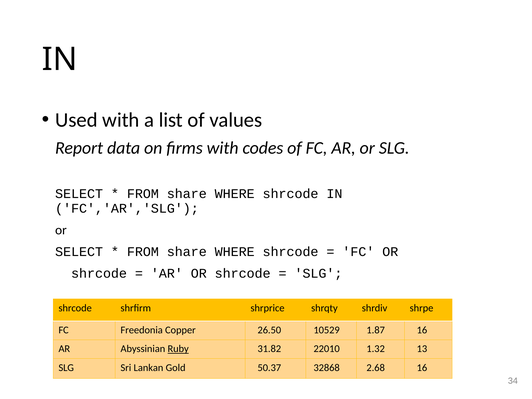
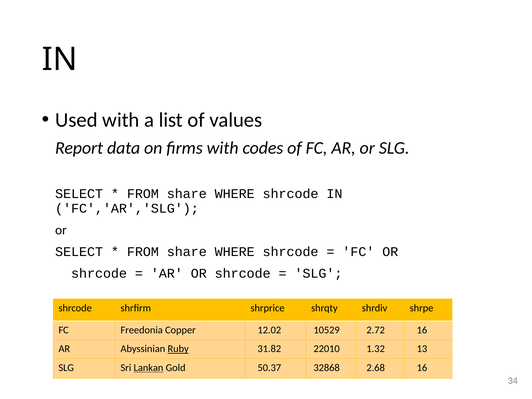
26.50: 26.50 -> 12.02
1.87: 1.87 -> 2.72
Lankan underline: none -> present
